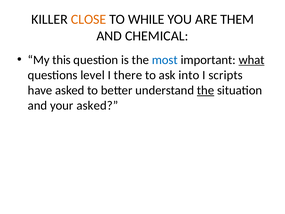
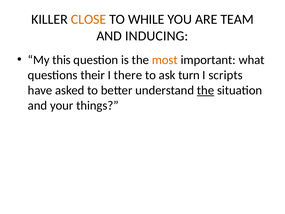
THEM: THEM -> TEAM
CHEMICAL: CHEMICAL -> INDUCING
most colour: blue -> orange
what underline: present -> none
level: level -> their
into: into -> turn
your asked: asked -> things
